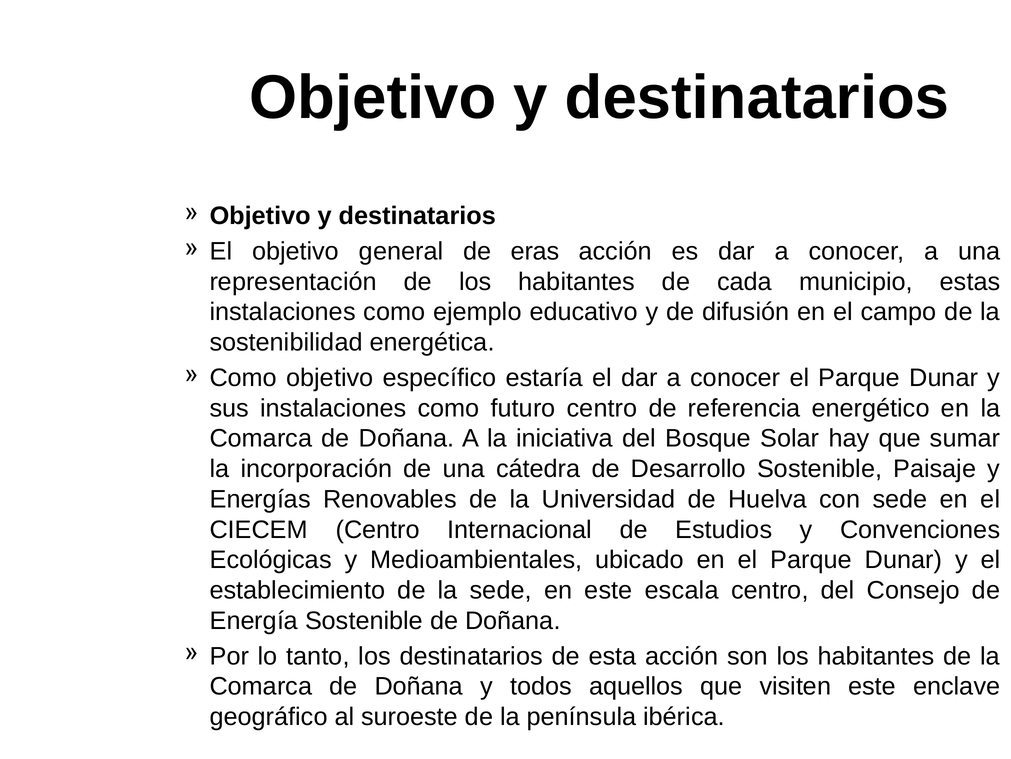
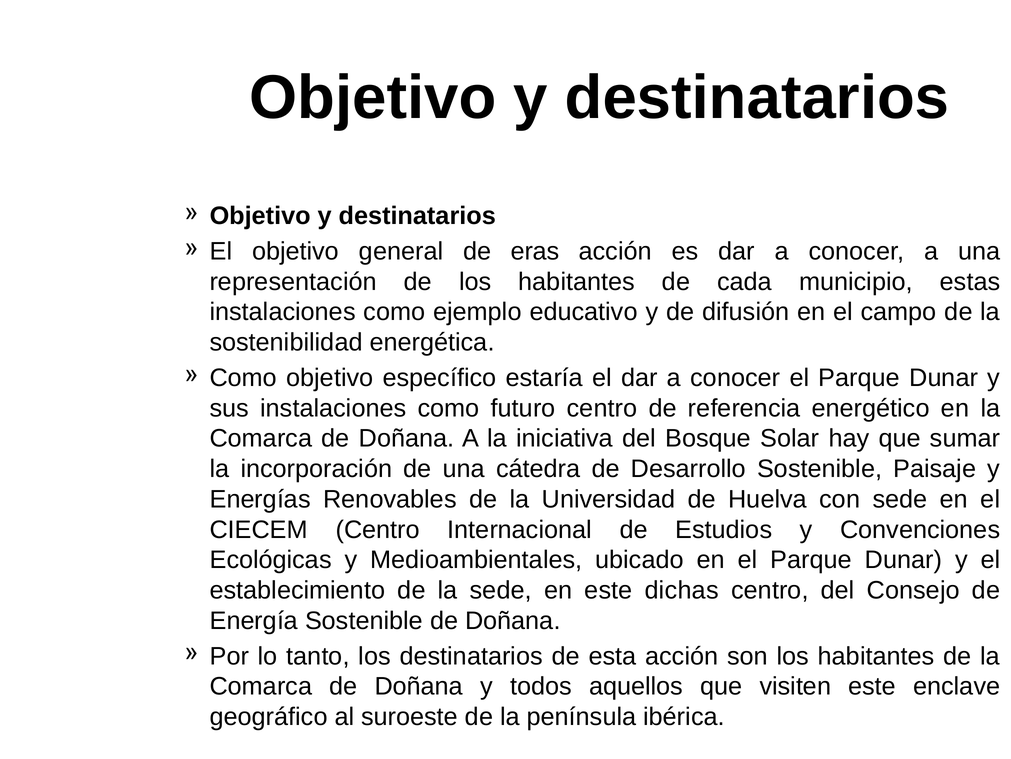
escala: escala -> dichas
